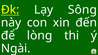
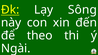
lòng: lòng -> theo
